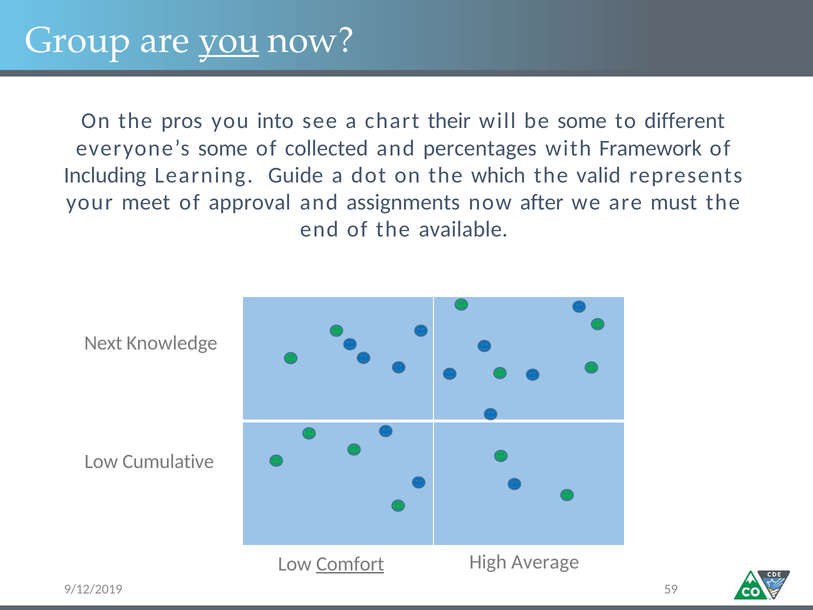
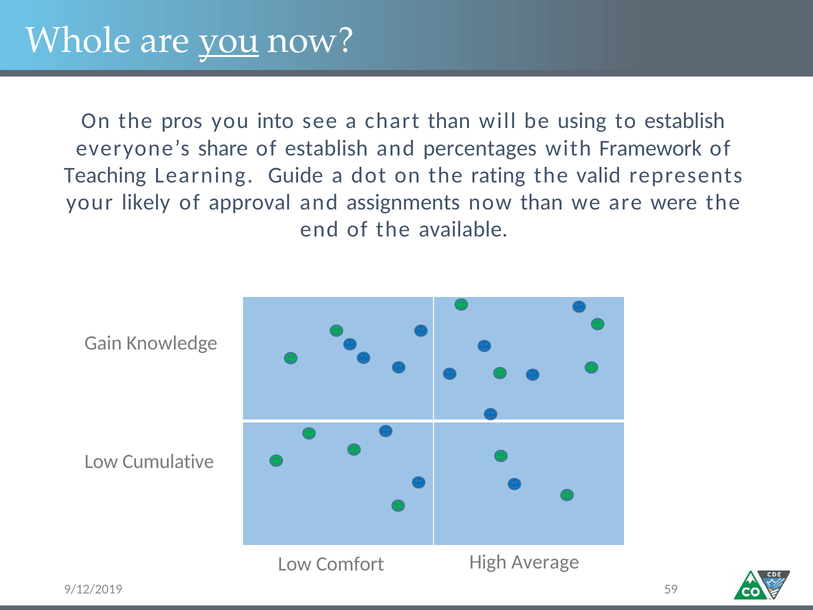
Group: Group -> Whole
chart their: their -> than
be some: some -> using
to different: different -> establish
everyone’s some: some -> share
of collected: collected -> establish
Including: Including -> Teaching
which: which -> rating
meet: meet -> likely
now after: after -> than
must: must -> were
Next at (103, 343): Next -> Gain
Comfort underline: present -> none
